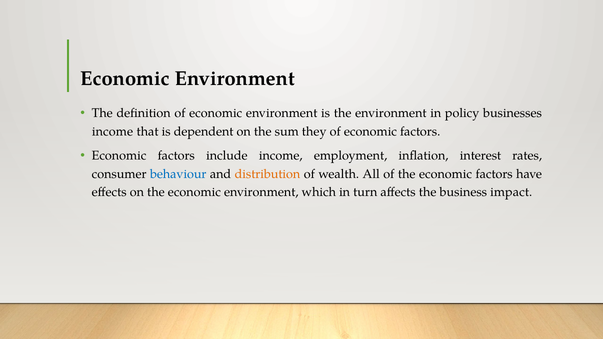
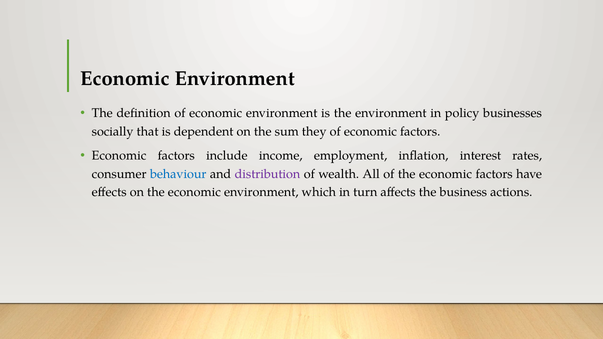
income at (112, 132): income -> socially
distribution colour: orange -> purple
impact: impact -> actions
